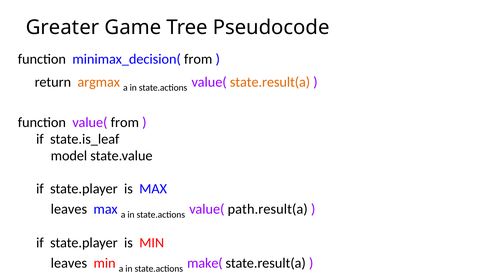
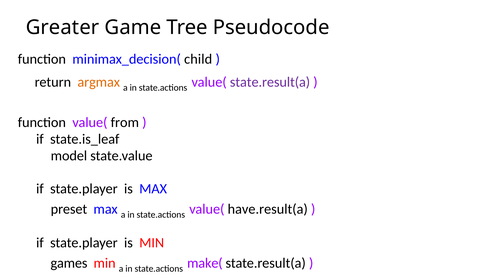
minimax_decision( from: from -> child
state.result(a at (270, 82) colour: orange -> purple
leaves at (69, 209): leaves -> preset
path.result(a: path.result(a -> have.result(a
leaves at (69, 263): leaves -> games
